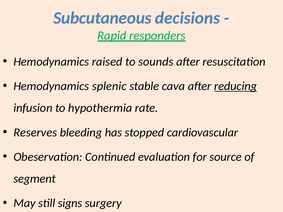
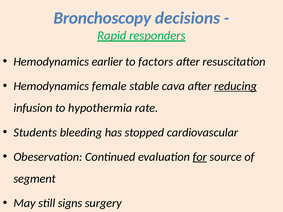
Subcutaneous: Subcutaneous -> Bronchoscopy
raised: raised -> earlier
sounds: sounds -> factors
splenic: splenic -> female
Reserves: Reserves -> Students
for underline: none -> present
